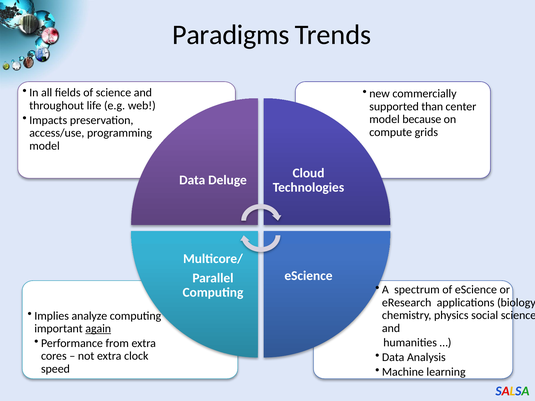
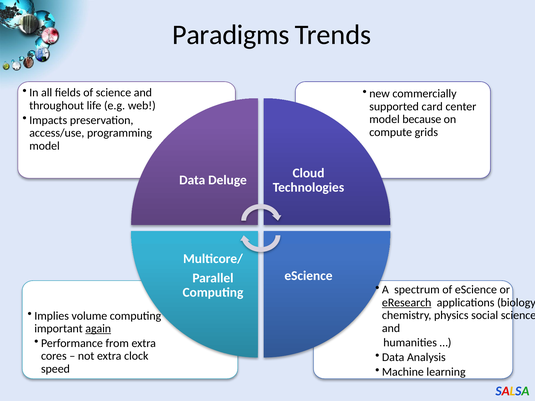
than: than -> card
eResearch underline: none -> present
analyze: analyze -> volume
